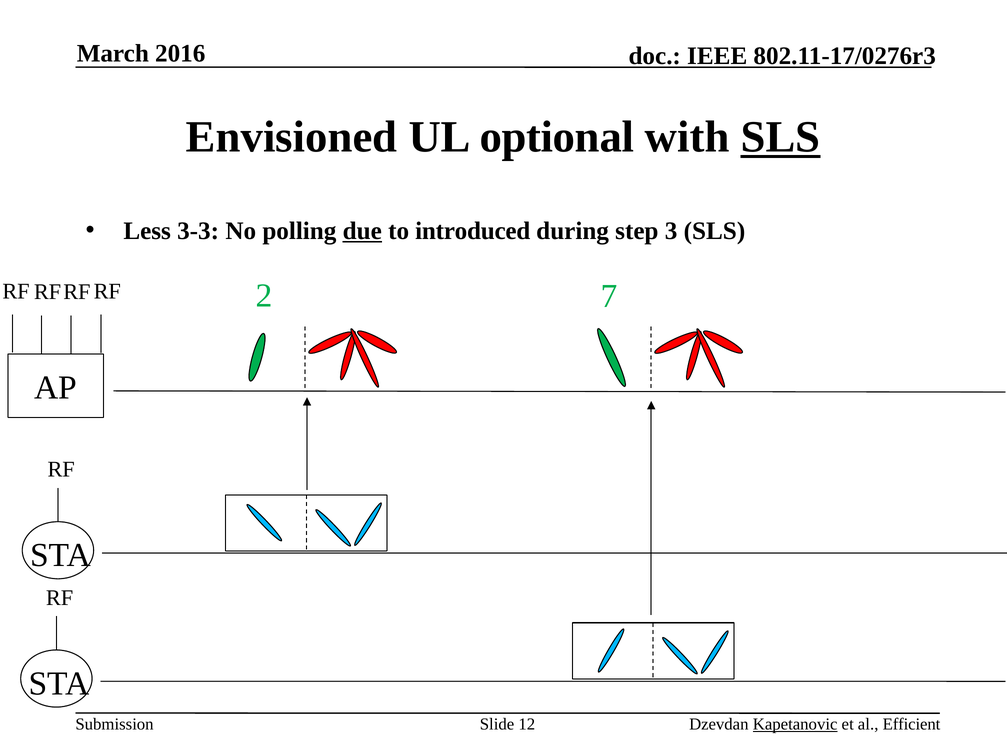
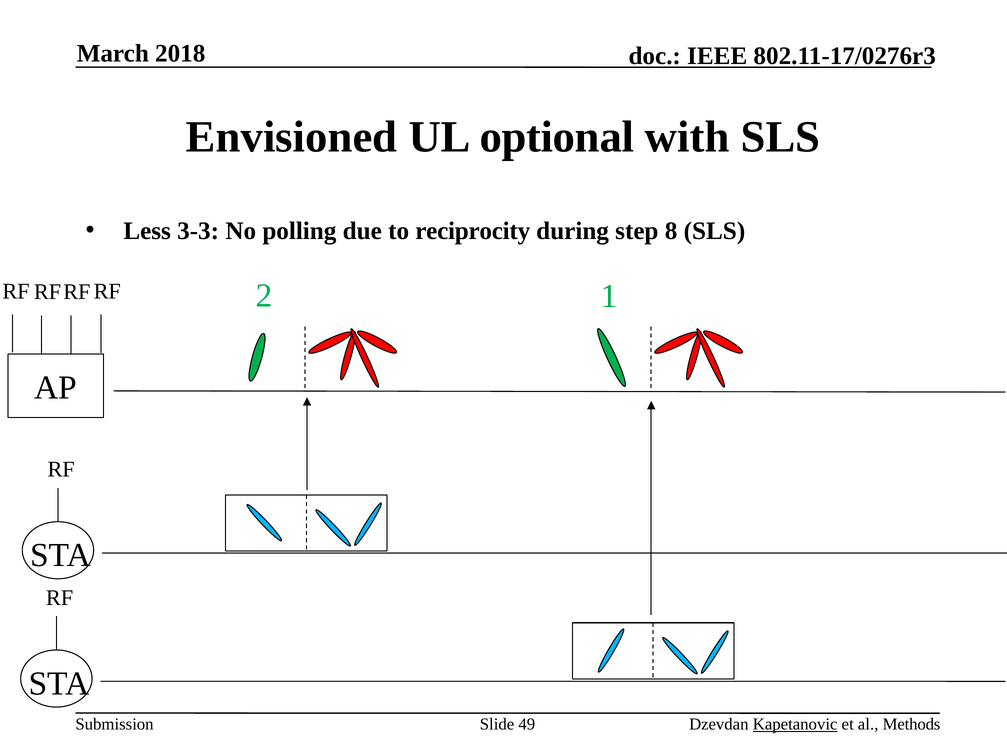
2016: 2016 -> 2018
SLS at (780, 137) underline: present -> none
due underline: present -> none
introduced: introduced -> reciprocity
3: 3 -> 8
7: 7 -> 1
12: 12 -> 49
Efficient: Efficient -> Methods
